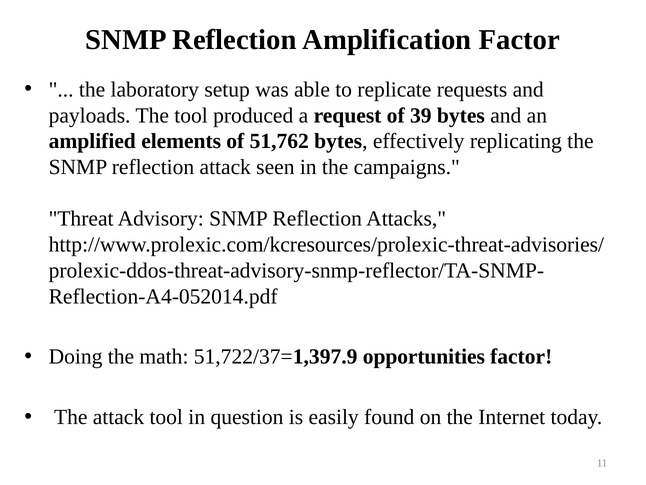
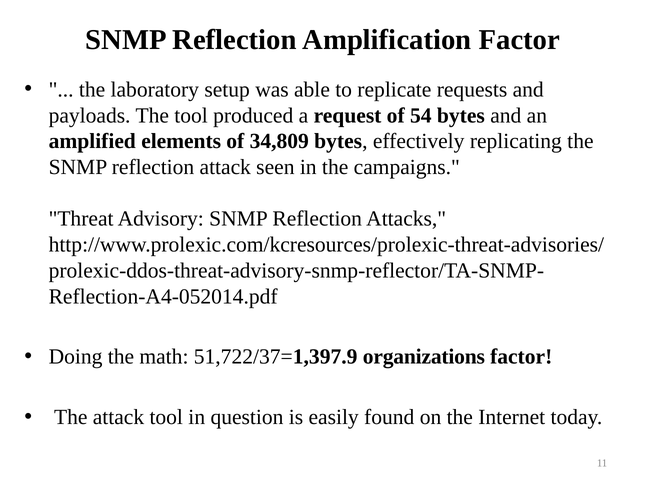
39: 39 -> 54
51,762: 51,762 -> 34,809
opportunities: opportunities -> organizations
